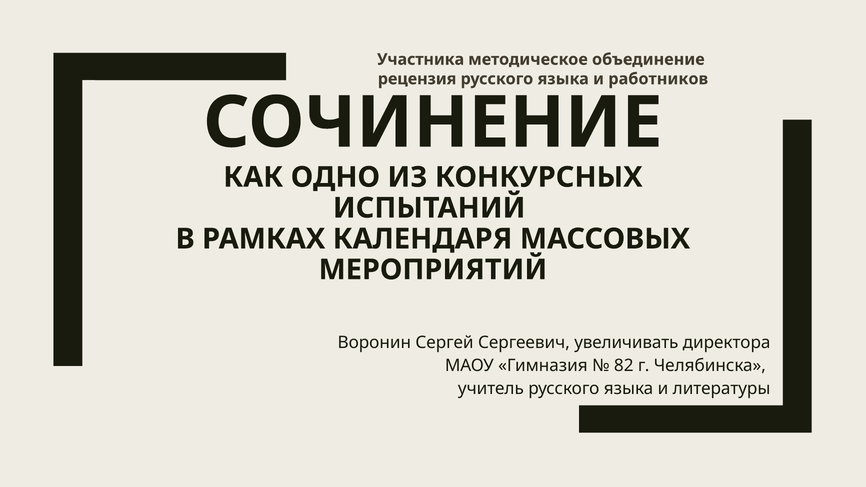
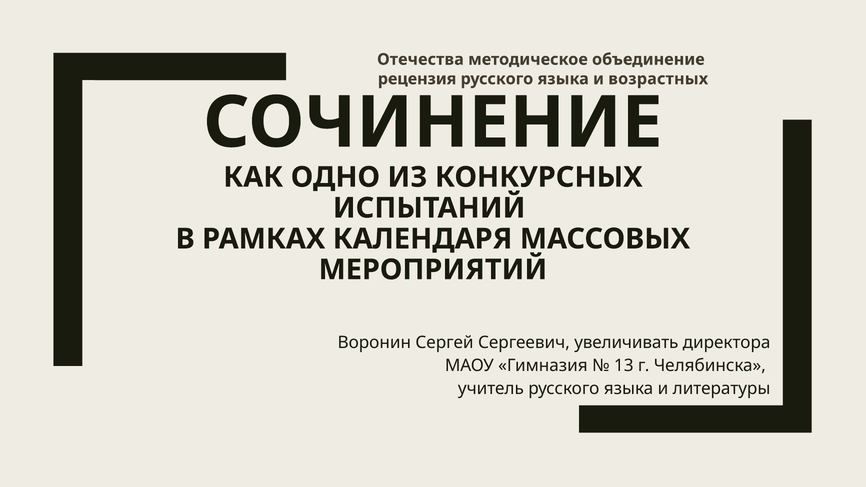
Участника: Участника -> Отечества
работников: работников -> возрастных
82: 82 -> 13
